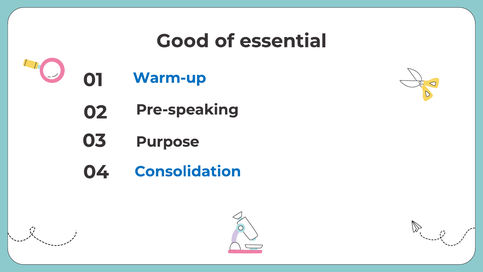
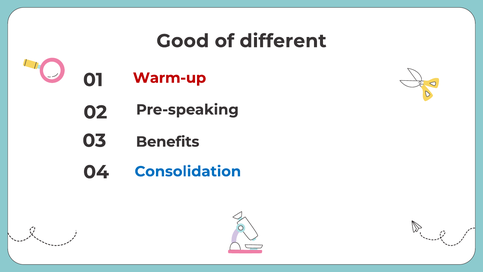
essential: essential -> different
Warm-up colour: blue -> red
Purpose: Purpose -> Benefits
